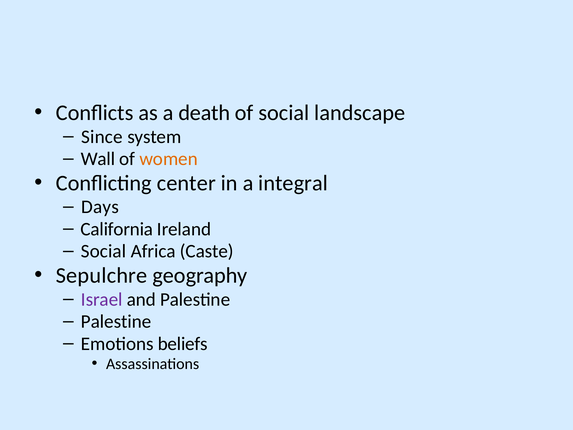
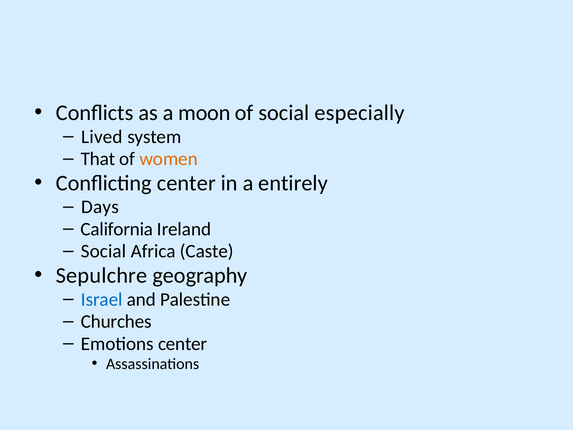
death: death -> moon
landscape: landscape -> especially
Since: Since -> Lived
Wall: Wall -> That
integral: integral -> entirely
Israel colour: purple -> blue
Palestine at (116, 321): Palestine -> Churches
Emotions beliefs: beliefs -> center
